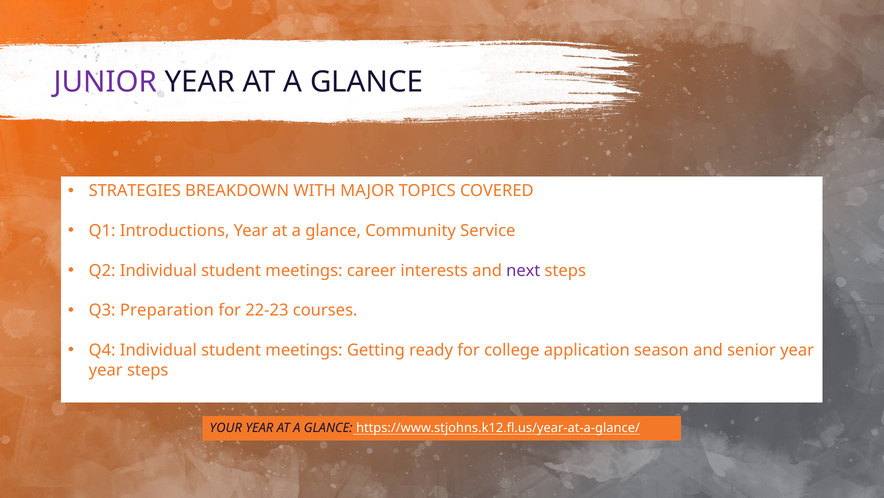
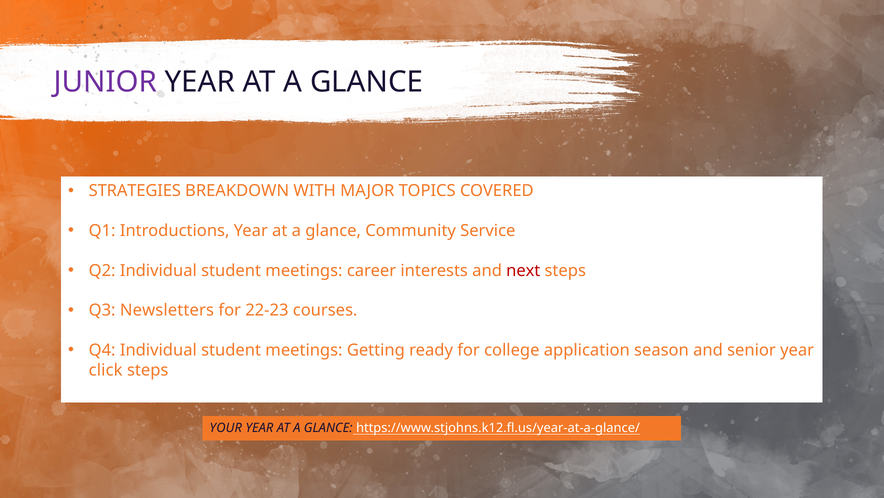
next colour: purple -> red
Preparation: Preparation -> Newsletters
year at (106, 370): year -> click
